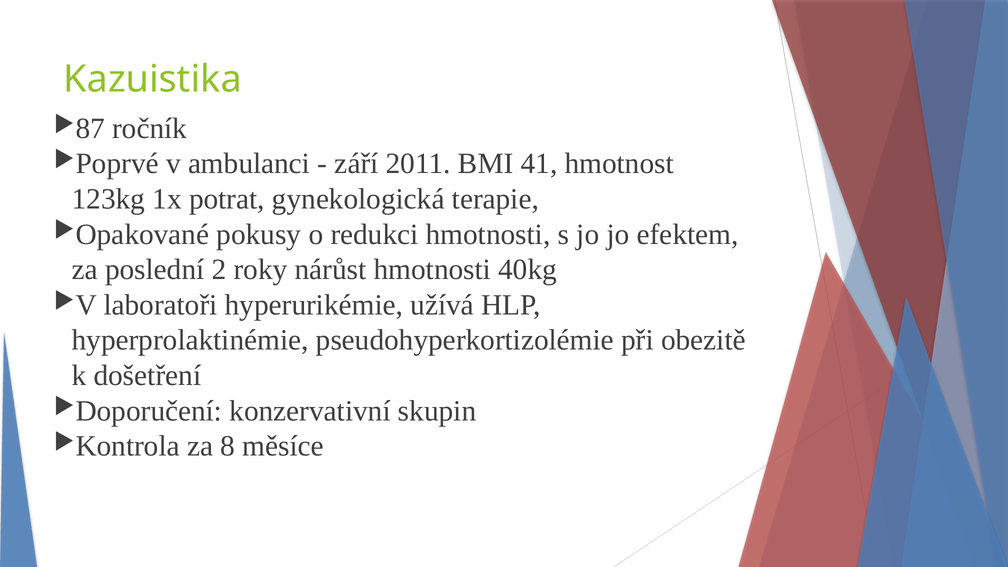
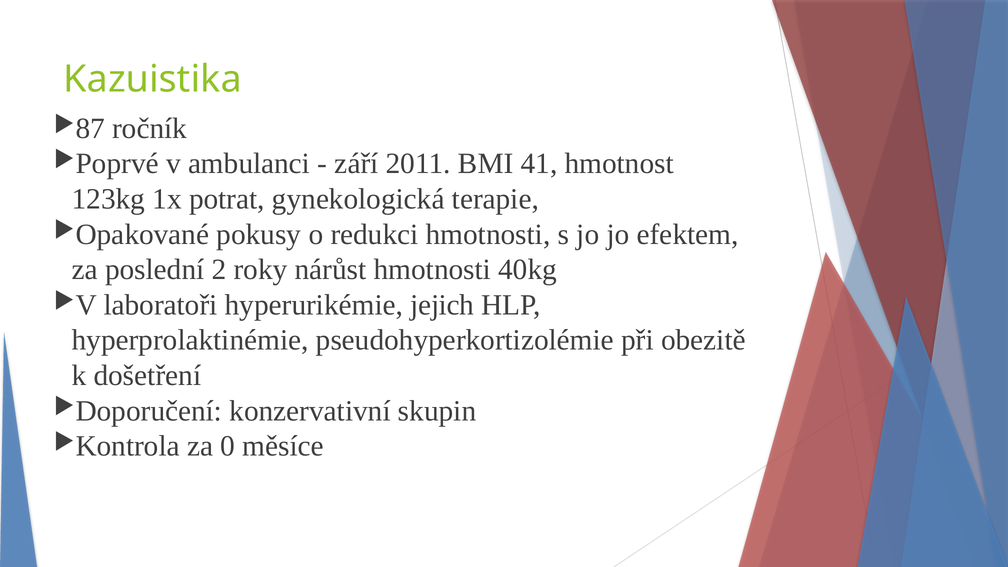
užívá: užívá -> jejich
8: 8 -> 0
